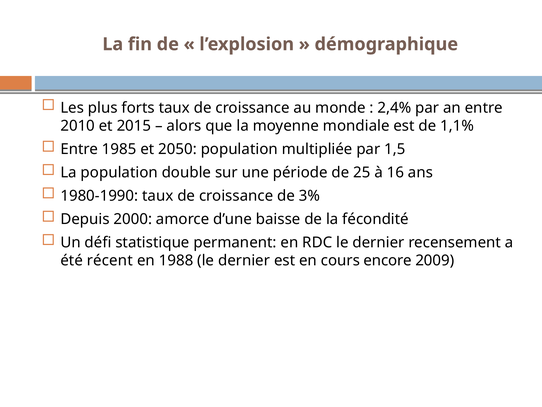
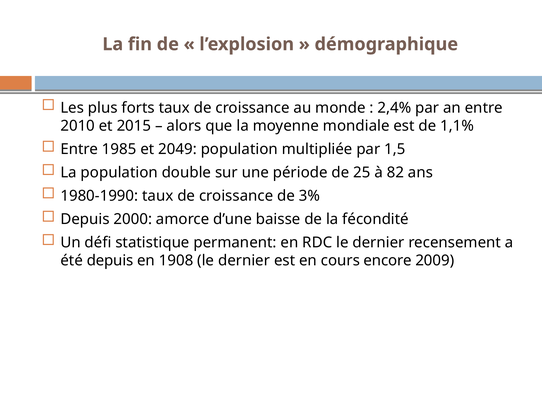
2050: 2050 -> 2049
16: 16 -> 82
été récent: récent -> depuis
1988: 1988 -> 1908
